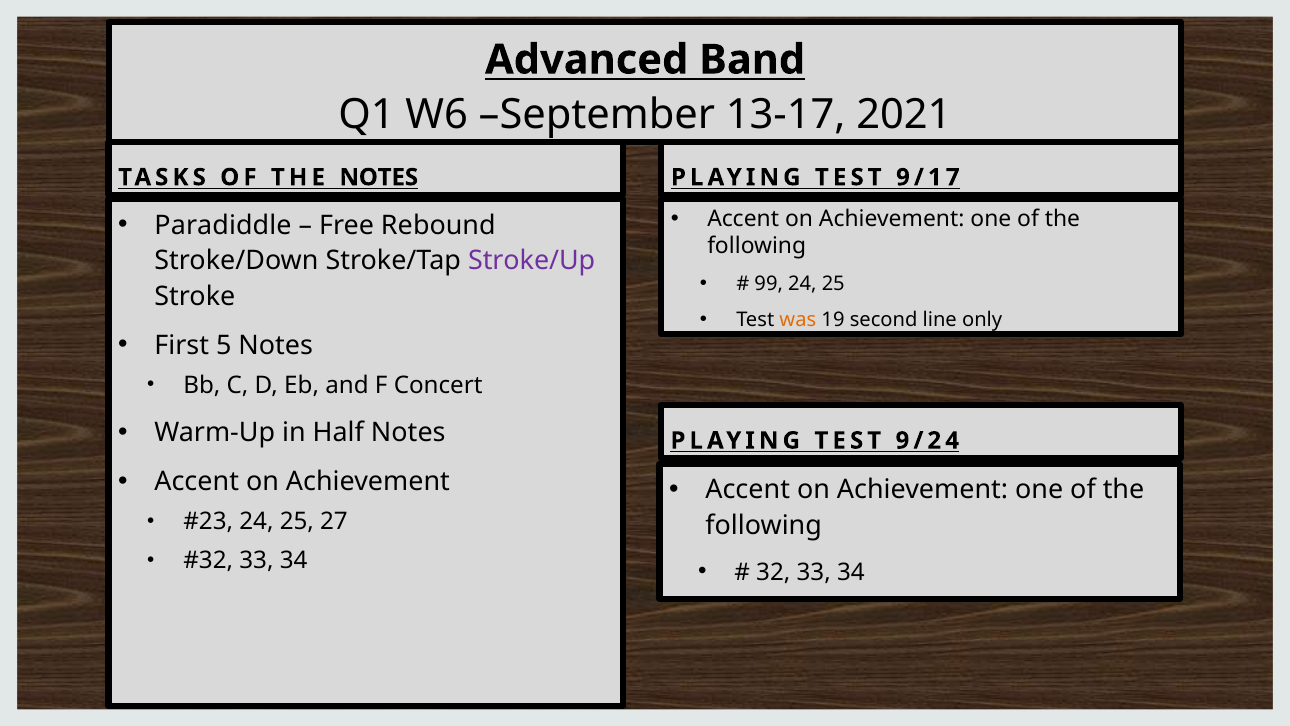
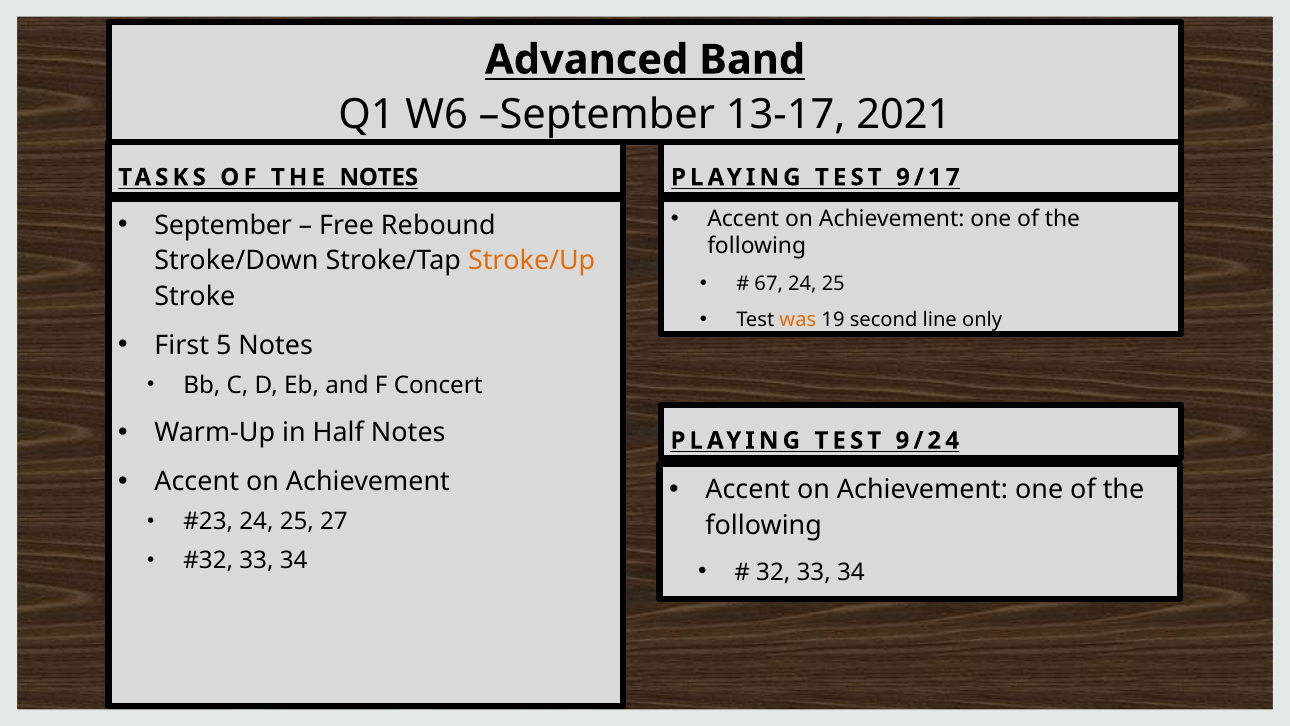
Paradiddle at (223, 225): Paradiddle -> September
Stroke/Up colour: purple -> orange
99: 99 -> 67
